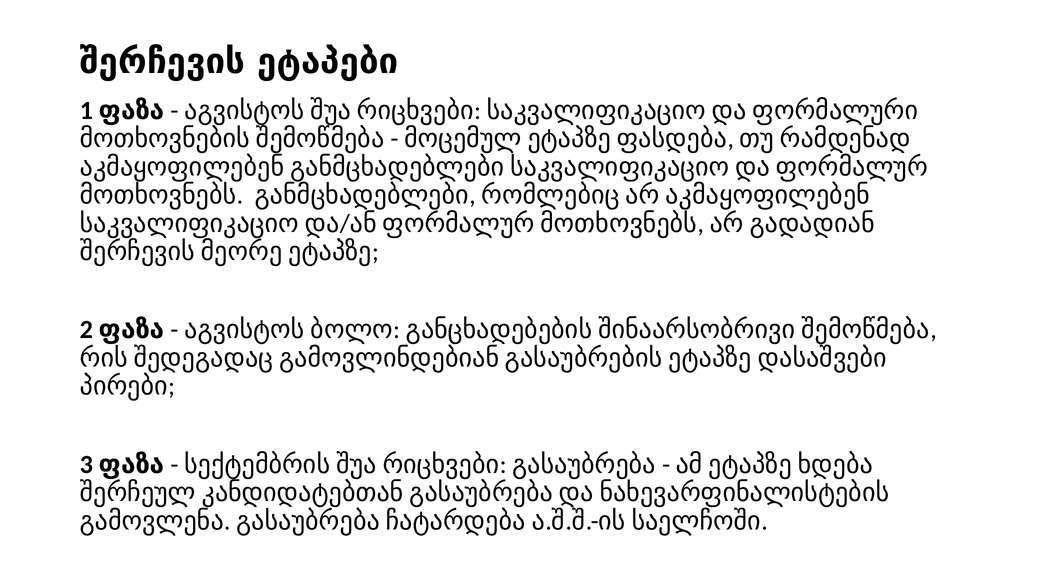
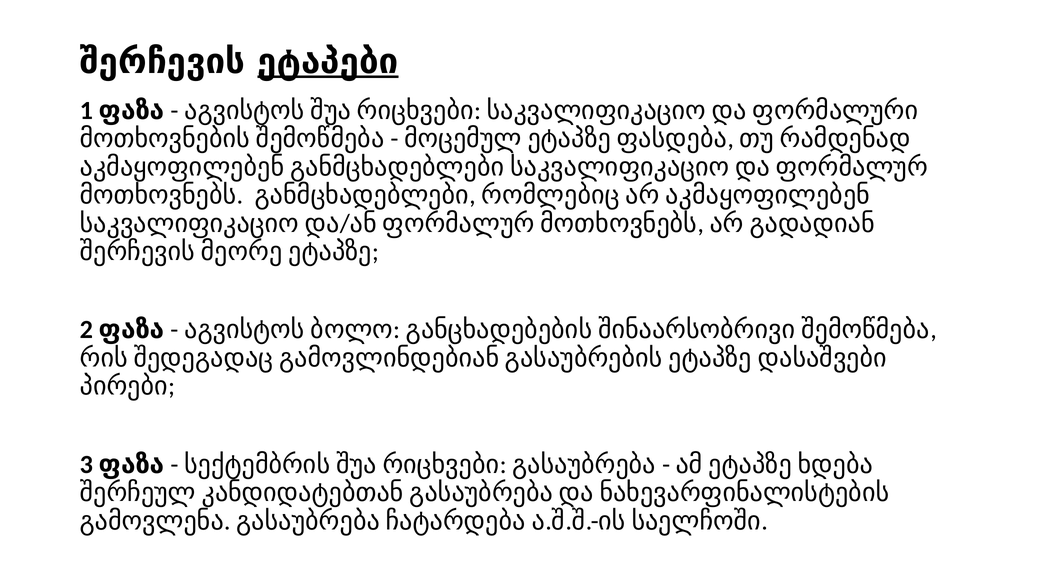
ეტაპები underline: none -> present
